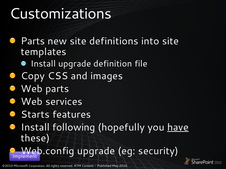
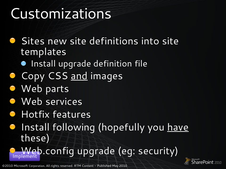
Parts at (33, 41): Parts -> Sites
and underline: none -> present
Starts: Starts -> Hotfix
